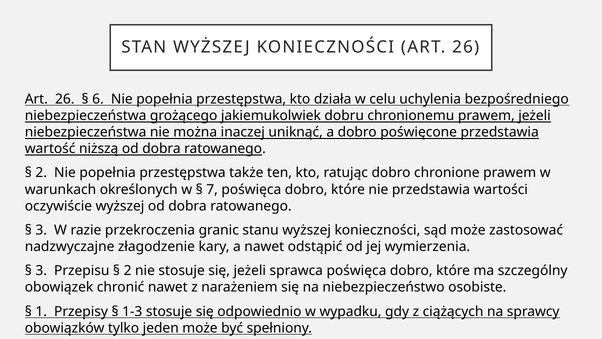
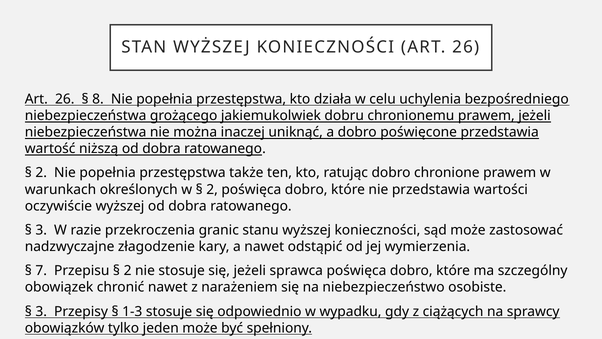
6: 6 -> 8
7 at (212, 189): 7 -> 2
3 at (41, 270): 3 -> 7
1 at (41, 311): 1 -> 3
